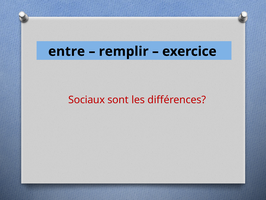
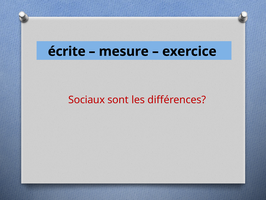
entre: entre -> écrite
remplir: remplir -> mesure
